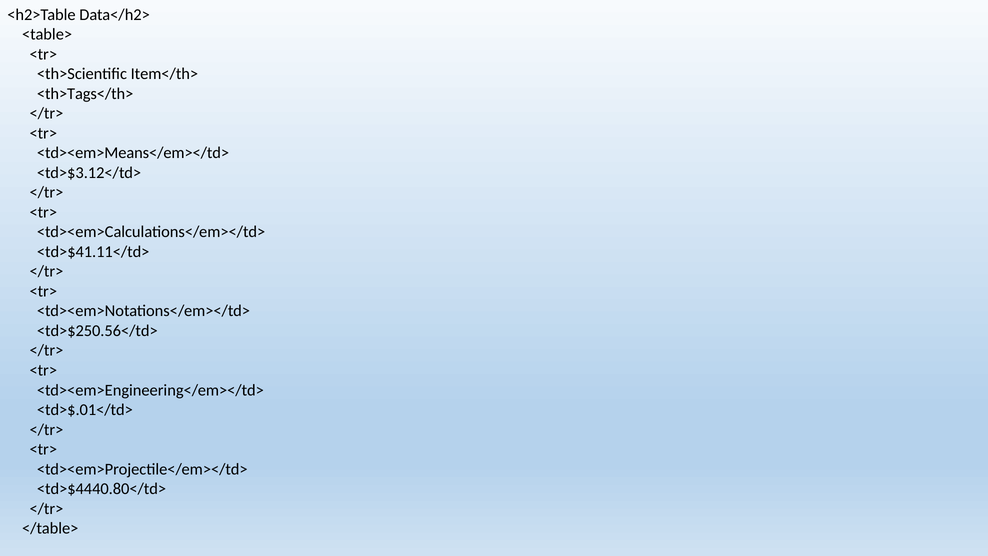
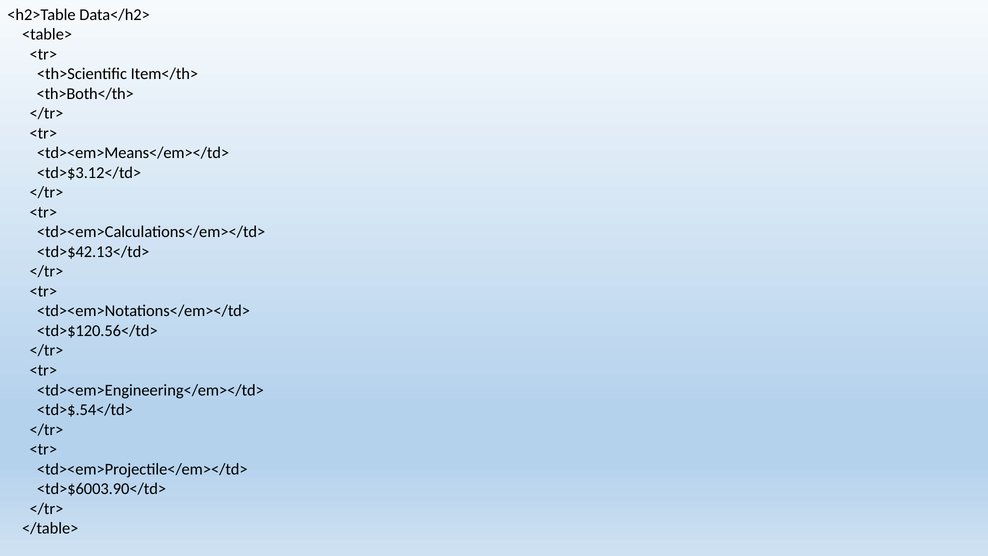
<th>Tags</th>: <th>Tags</th> -> <th>Both</th>
<td>$41.11</td>: <td>$41.11</td> -> <td>$42.13</td>
<td>$250.56</td>: <td>$250.56</td> -> <td>$120.56</td>
<td>$.01</td>: <td>$.01</td> -> <td>$.54</td>
<td>$4440.80</td>: <td>$4440.80</td> -> <td>$6003.90</td>
